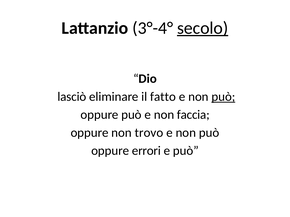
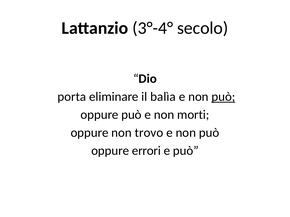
secolo underline: present -> none
lasciò: lasciò -> porta
fatto: fatto -> balìa
faccia: faccia -> morti
